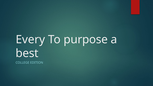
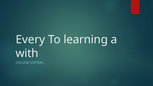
purpose: purpose -> learning
best: best -> with
